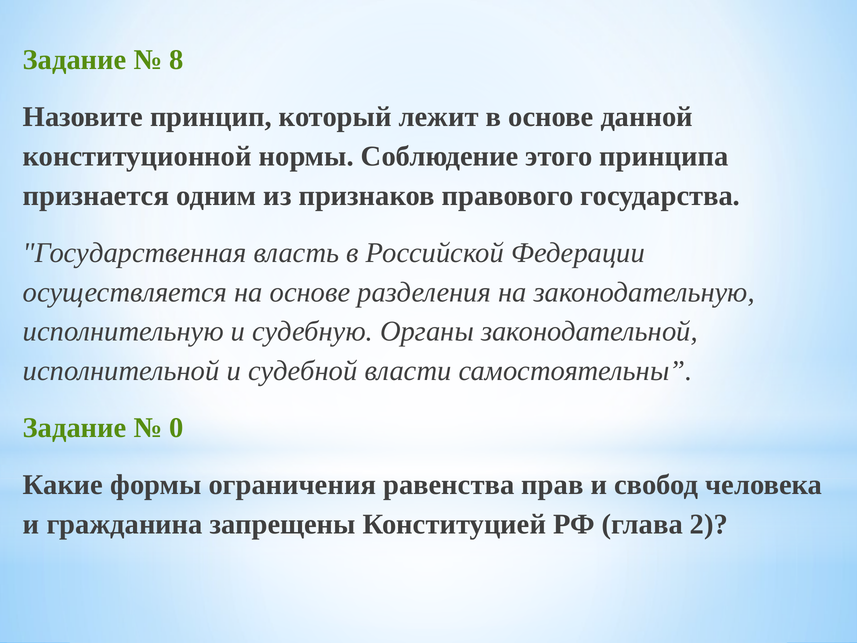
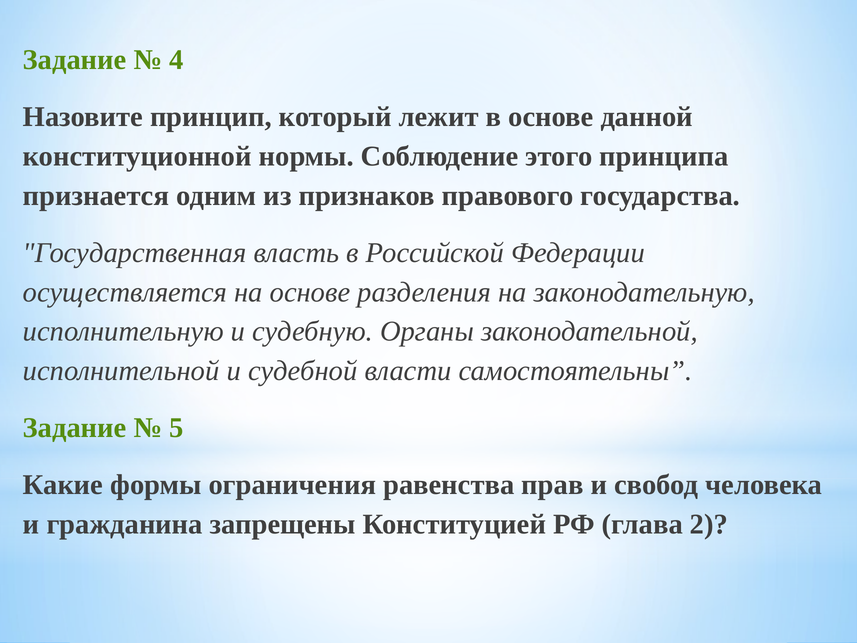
8: 8 -> 4
0: 0 -> 5
